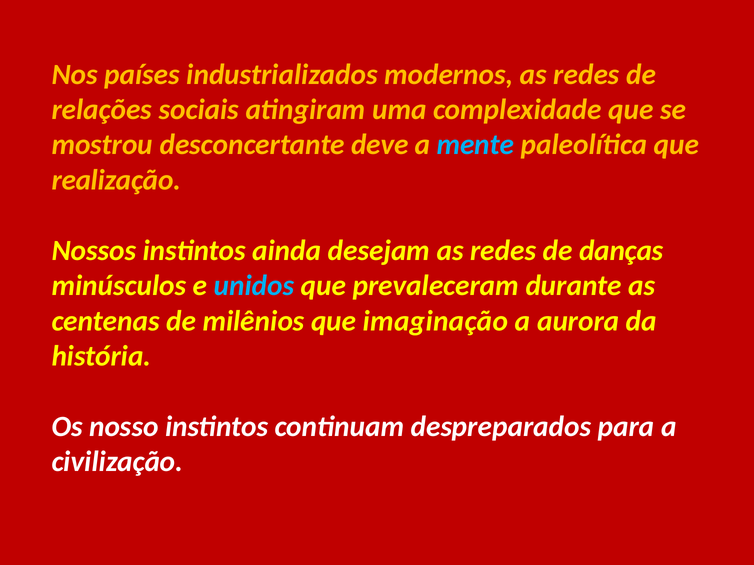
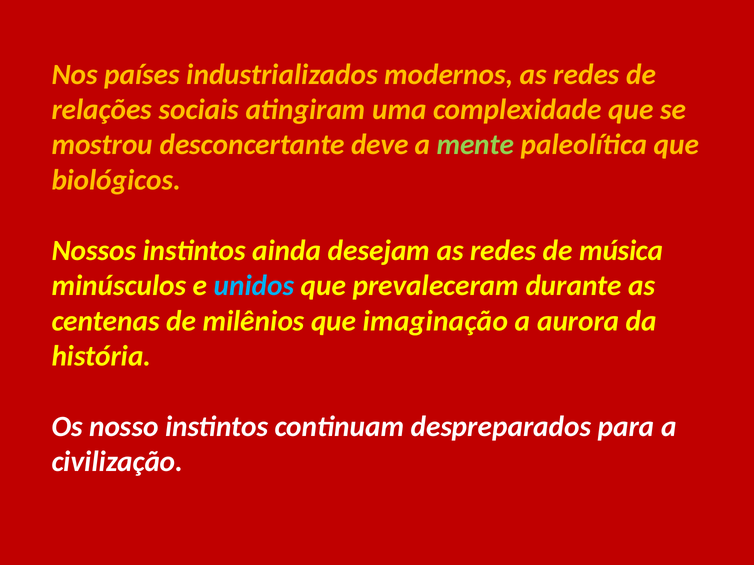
mente colour: light blue -> light green
realização: realização -> biológicos
danças: danças -> música
